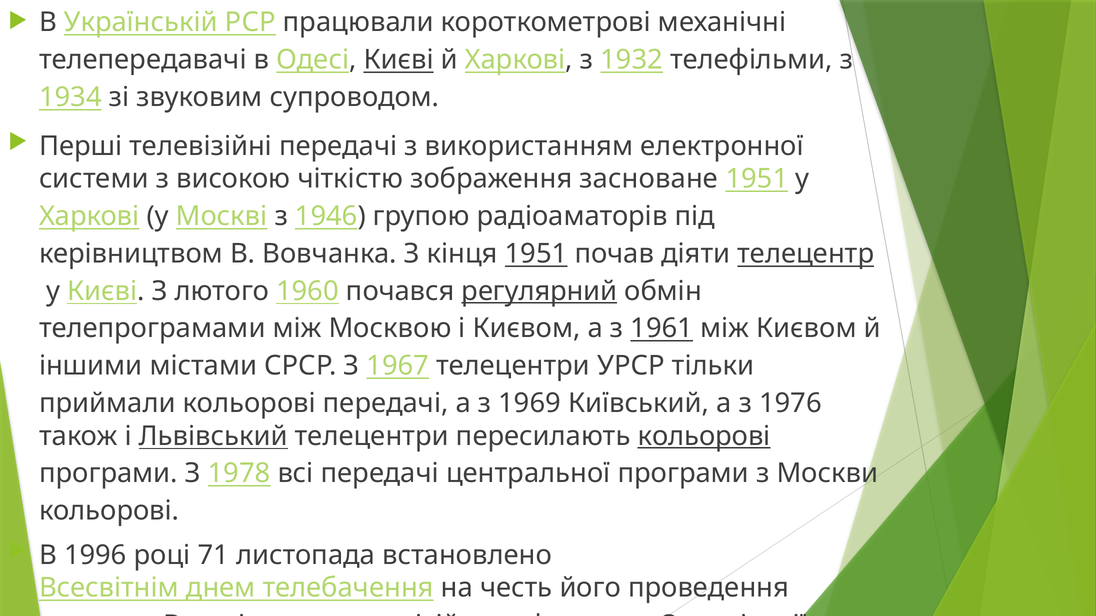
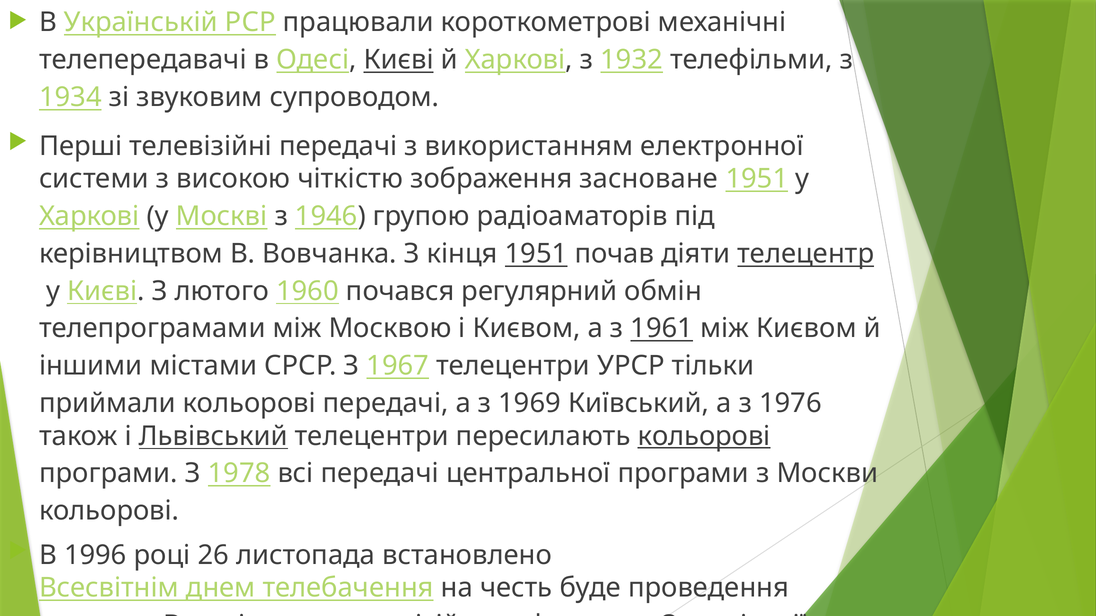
регулярний underline: present -> none
71: 71 -> 26
його: його -> буде
